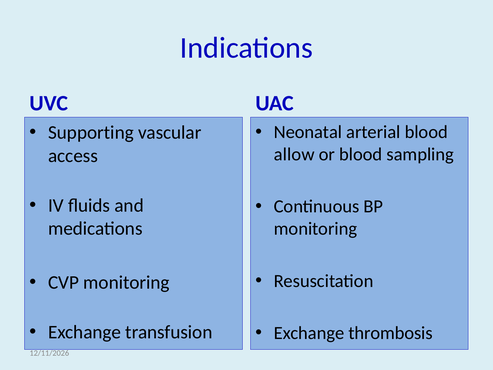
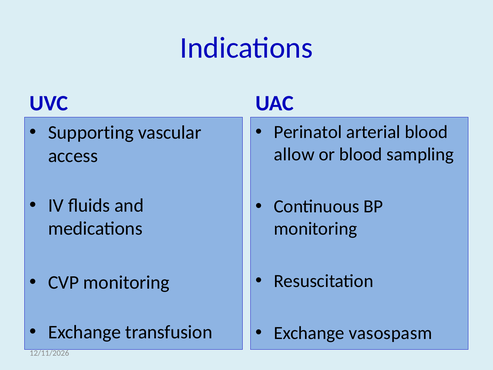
Neonatal: Neonatal -> Perinatol
thrombosis: thrombosis -> vasospasm
